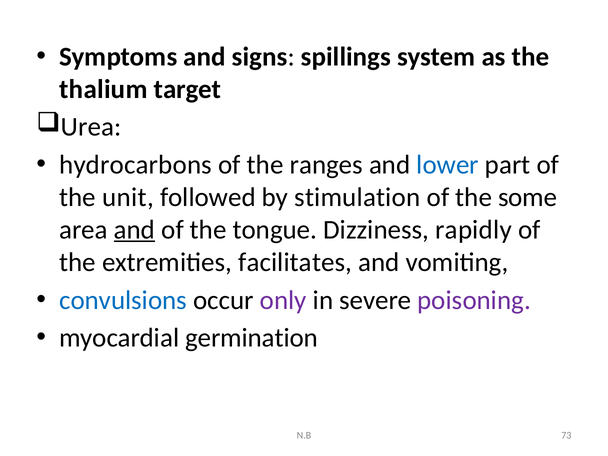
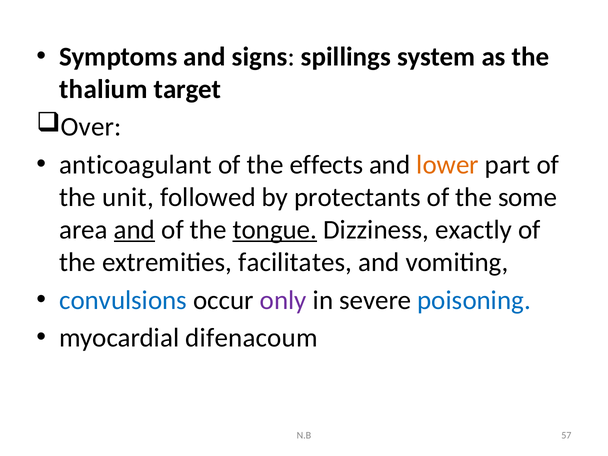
Urea: Urea -> Over
hydrocarbons: hydrocarbons -> anticoagulant
ranges: ranges -> effects
lower colour: blue -> orange
stimulation: stimulation -> protectants
tongue underline: none -> present
rapidly: rapidly -> exactly
poisoning colour: purple -> blue
germination: germination -> difenacoum
73: 73 -> 57
